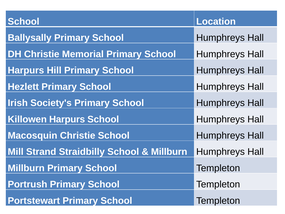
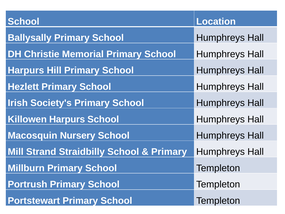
Macosquin Christie: Christie -> Nursery
Millburn at (169, 152): Millburn -> Primary
